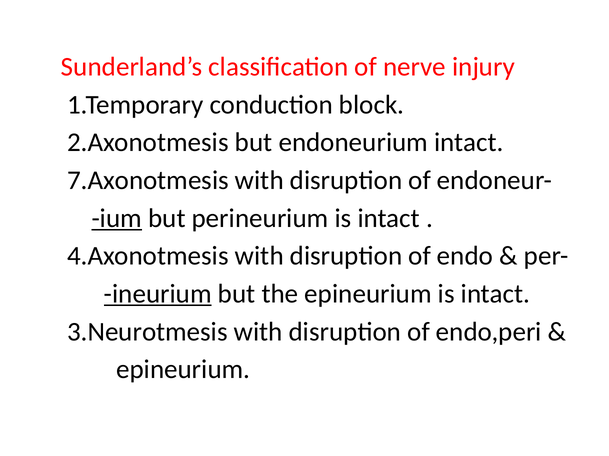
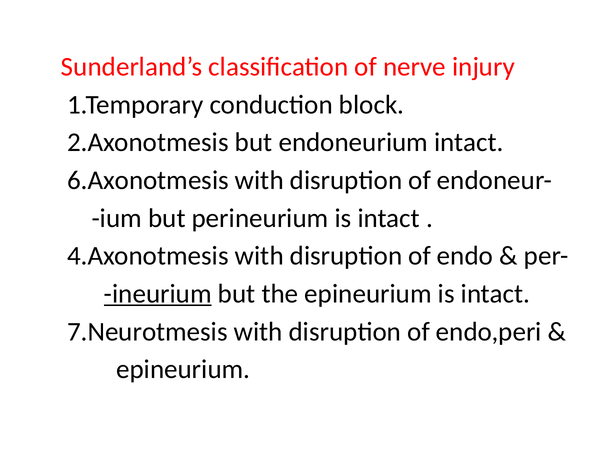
7.Axonotmesis: 7.Axonotmesis -> 6.Axonotmesis
ium underline: present -> none
3.Neurotmesis: 3.Neurotmesis -> 7.Neurotmesis
